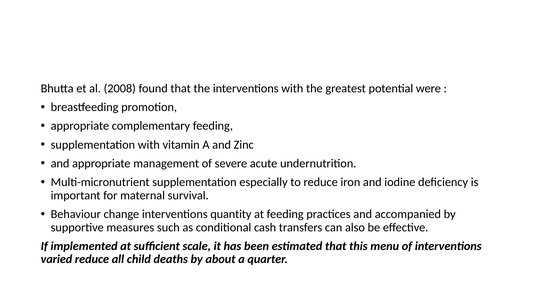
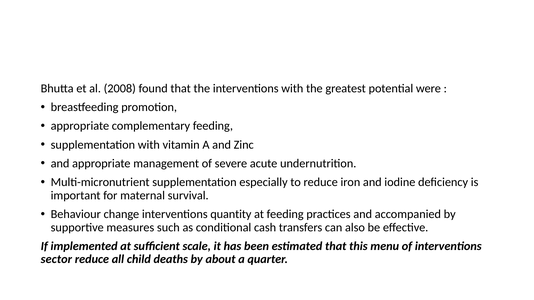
varied: varied -> sector
